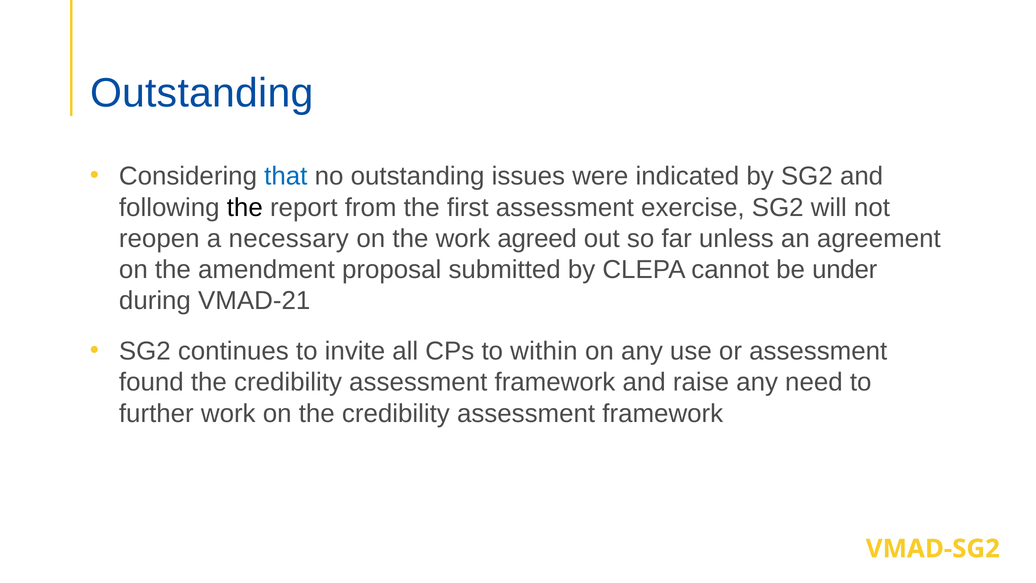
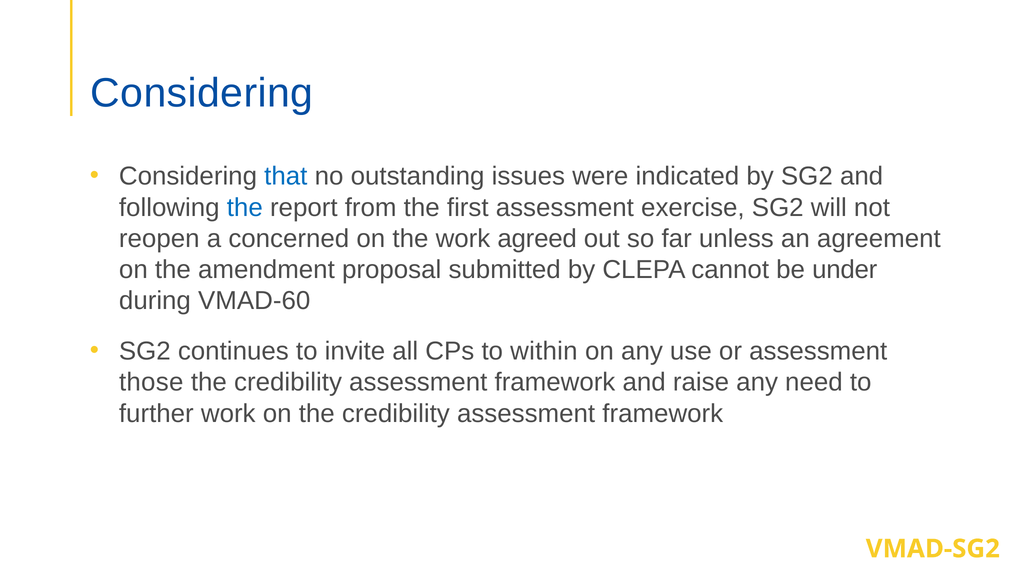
Outstanding at (202, 93): Outstanding -> Considering
the at (245, 207) colour: black -> blue
necessary: necessary -> concerned
VMAD-21: VMAD-21 -> VMAD-60
found: found -> those
